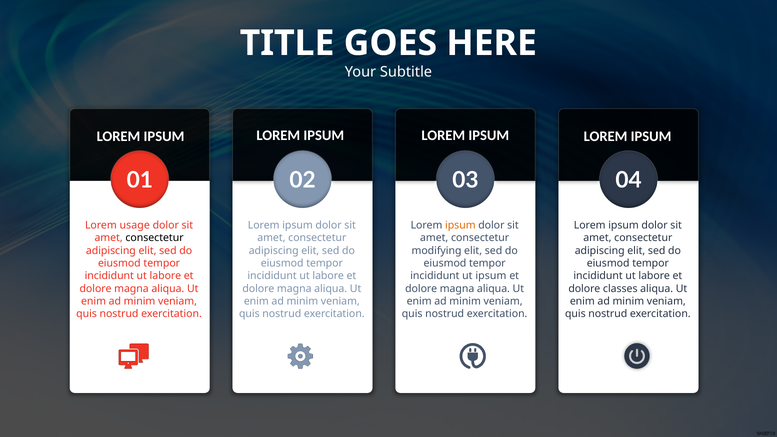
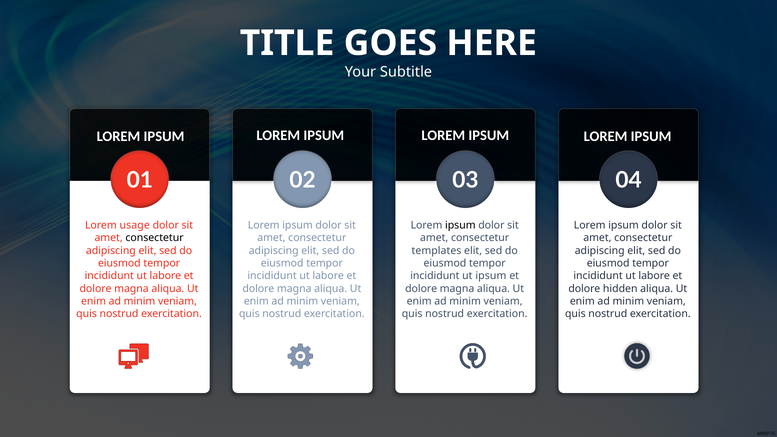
ipsum at (460, 225) colour: orange -> black
modifying: modifying -> templates
classes: classes -> hidden
